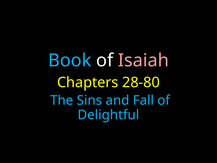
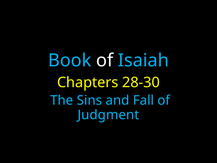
Isaiah colour: pink -> light blue
28-80: 28-80 -> 28-30
Delightful: Delightful -> Judgment
